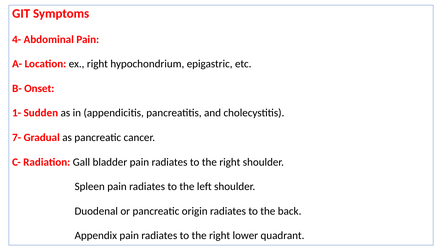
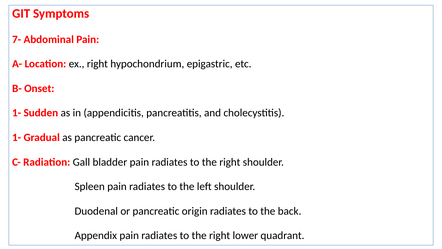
4-: 4- -> 7-
7- at (17, 137): 7- -> 1-
